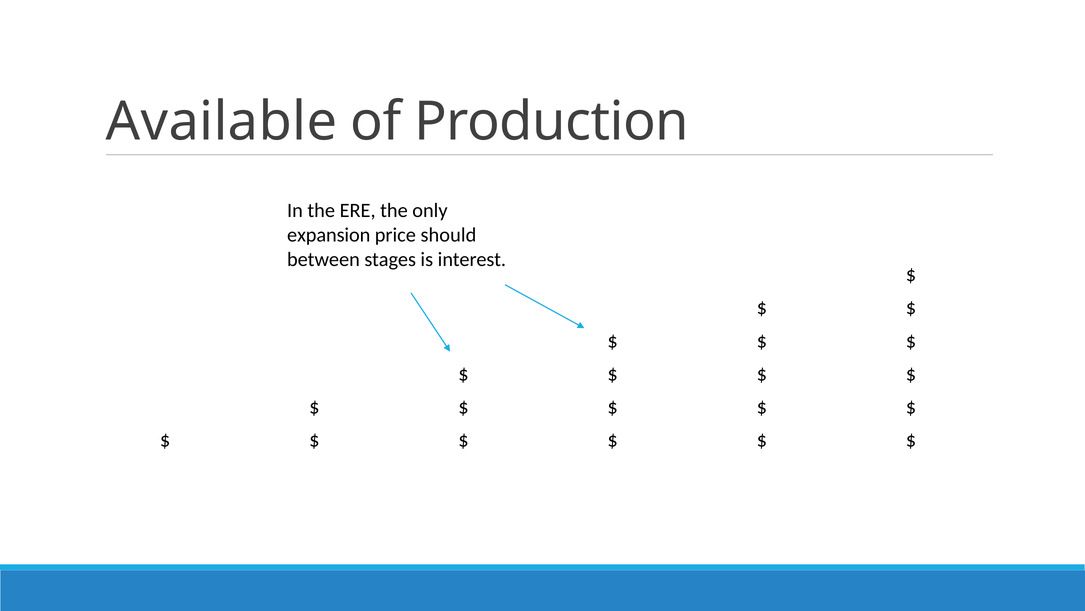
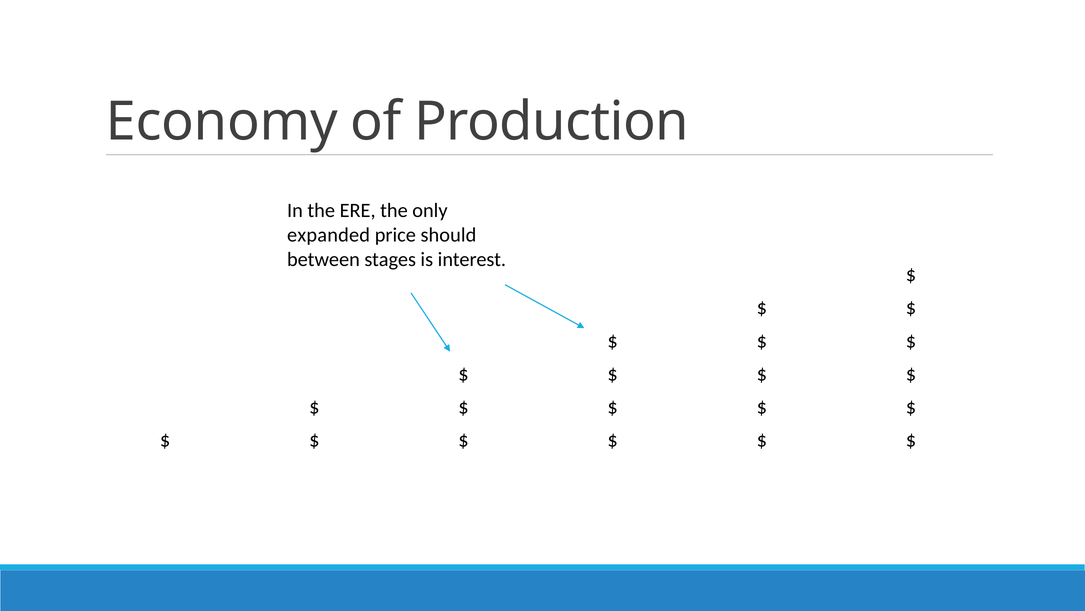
Available: Available -> Economy
expansion: expansion -> expanded
